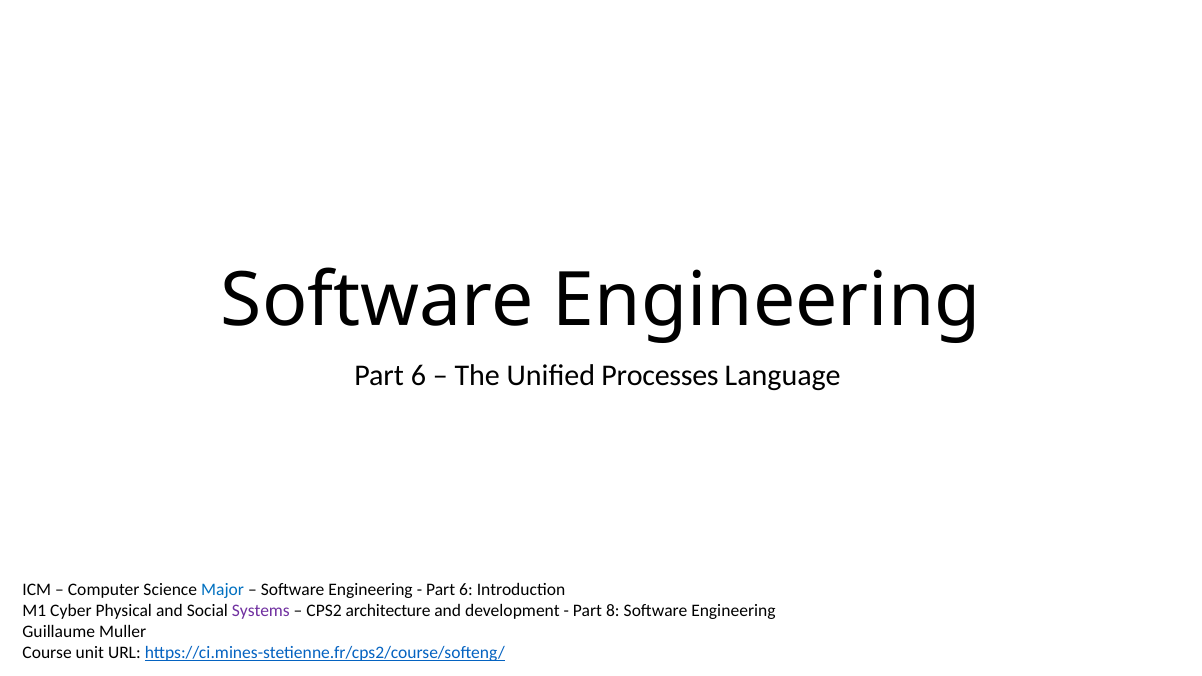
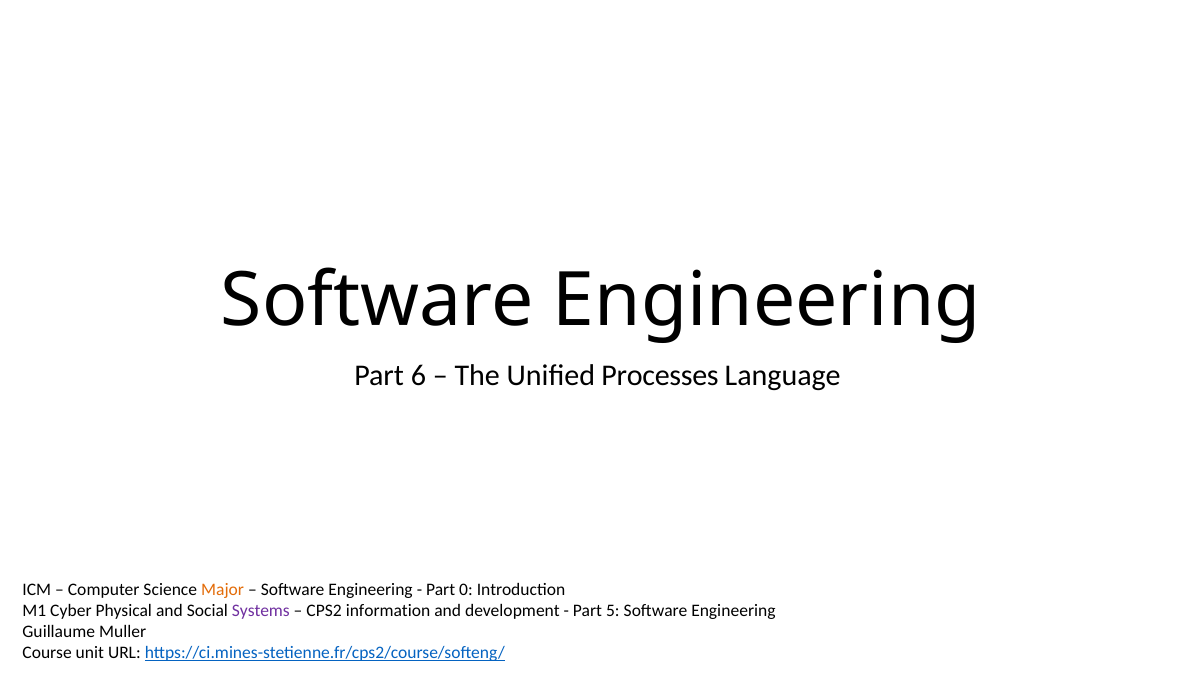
Major colour: blue -> orange
6 at (466, 590): 6 -> 0
architecture: architecture -> information
8: 8 -> 5
